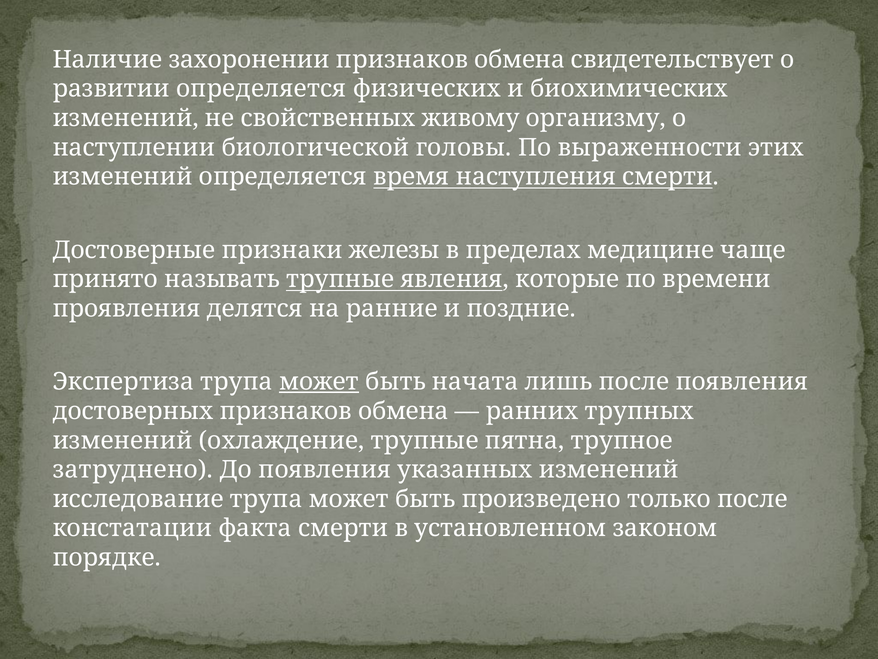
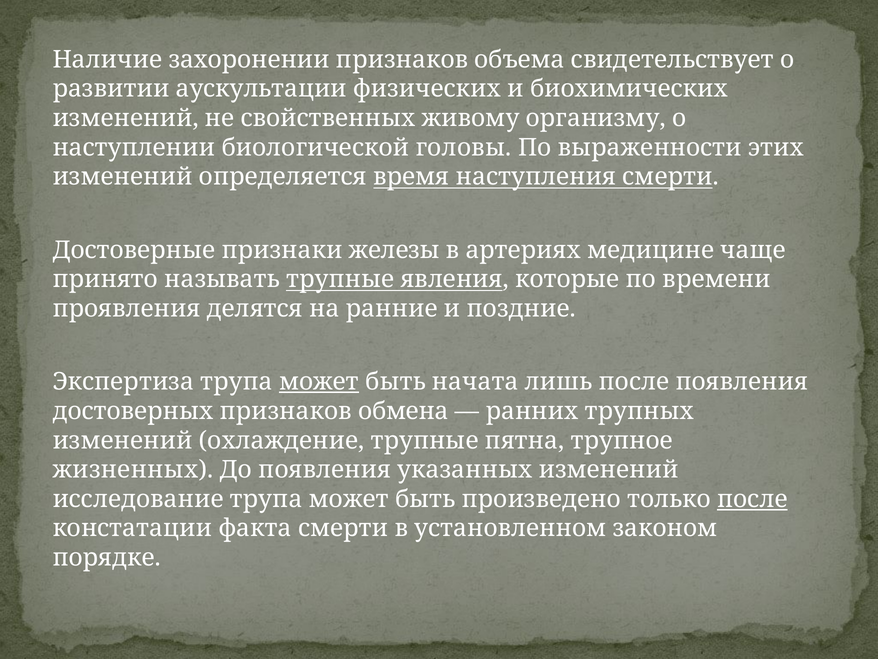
обмена at (520, 60): обмена -> объема
развитии определяется: определяется -> аускультации
пределах: пределах -> артериях
затруднено: затруднено -> жизненных
после at (752, 499) underline: none -> present
